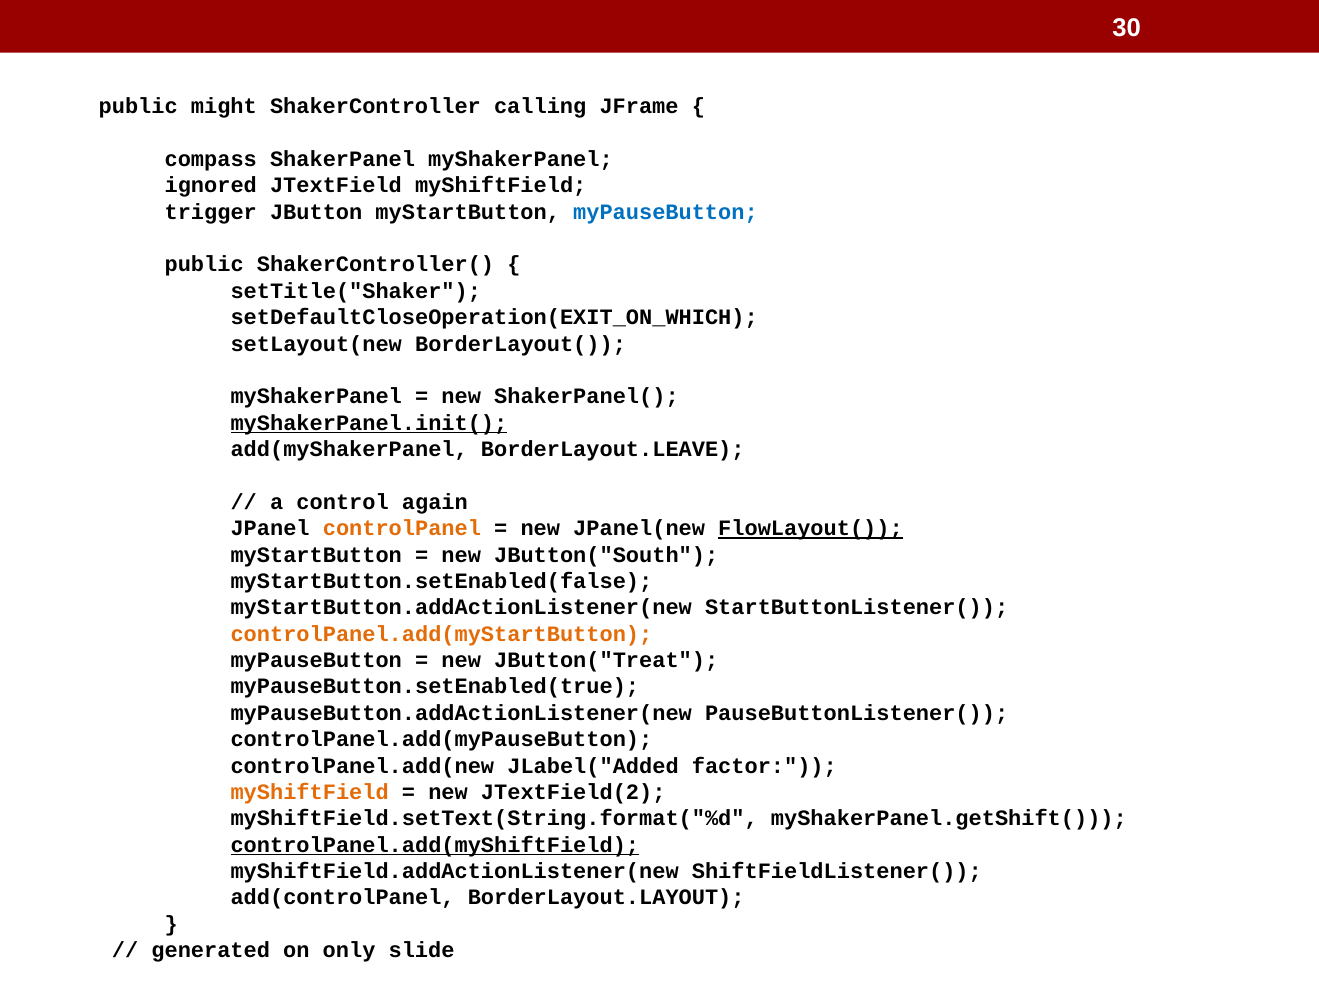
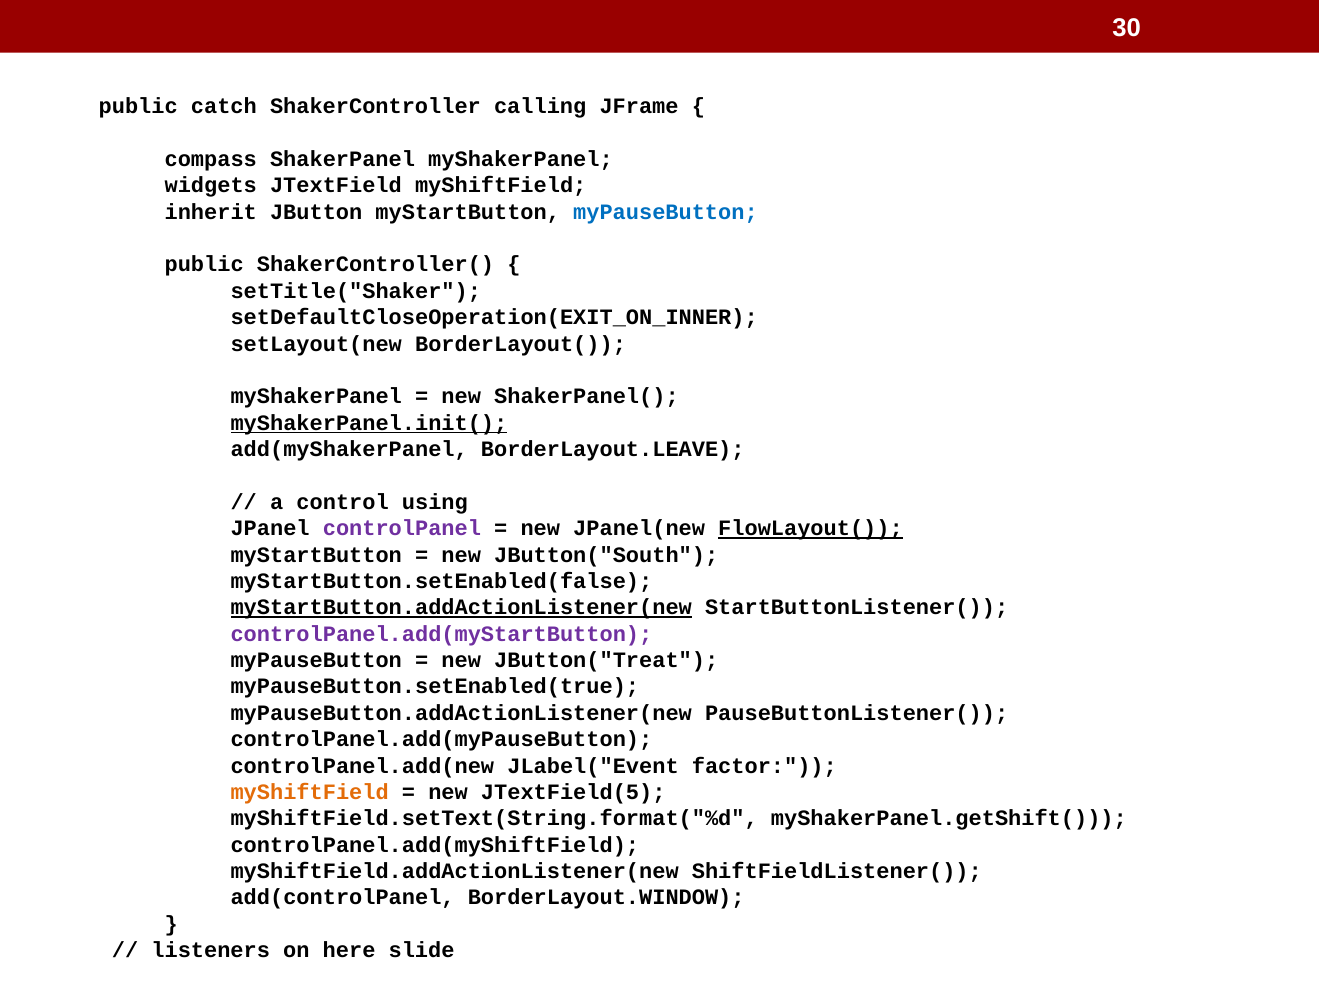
might: might -> catch
ignored: ignored -> widgets
trigger: trigger -> inherit
setDefaultCloseOperation(EXIT_ON_WHICH: setDefaultCloseOperation(EXIT_ON_WHICH -> setDefaultCloseOperation(EXIT_ON_INNER
again: again -> using
controlPanel colour: orange -> purple
myStartButton.addActionListener(new underline: none -> present
controlPanel.add(myStartButton colour: orange -> purple
JLabel("Added: JLabel("Added -> JLabel("Event
JTextField(2: JTextField(2 -> JTextField(5
controlPanel.add(myShiftField underline: present -> none
BorderLayout.LAYOUT: BorderLayout.LAYOUT -> BorderLayout.WINDOW
generated: generated -> listeners
only: only -> here
